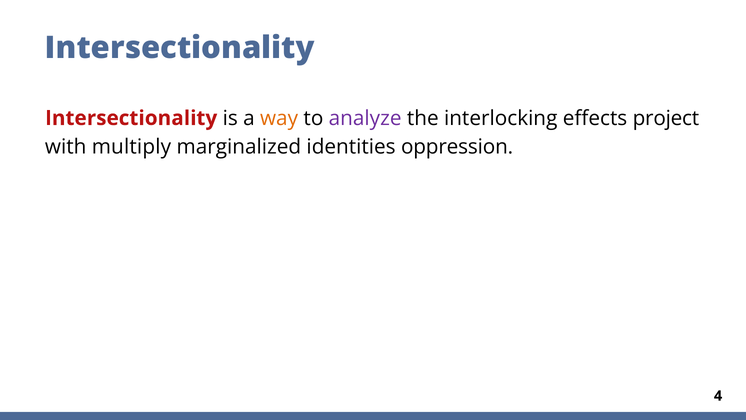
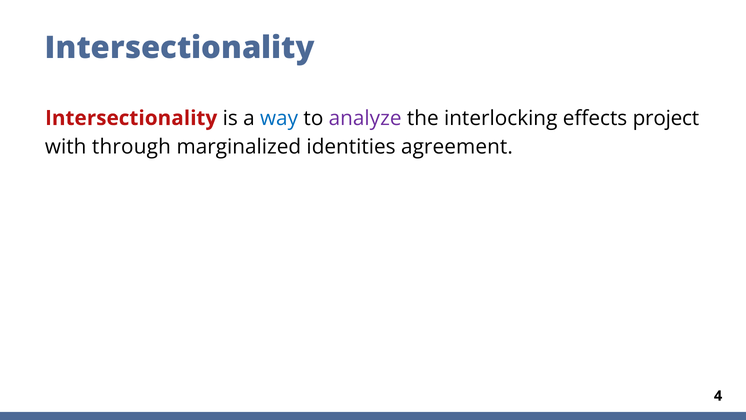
way colour: orange -> blue
multiply: multiply -> through
oppression: oppression -> agreement
